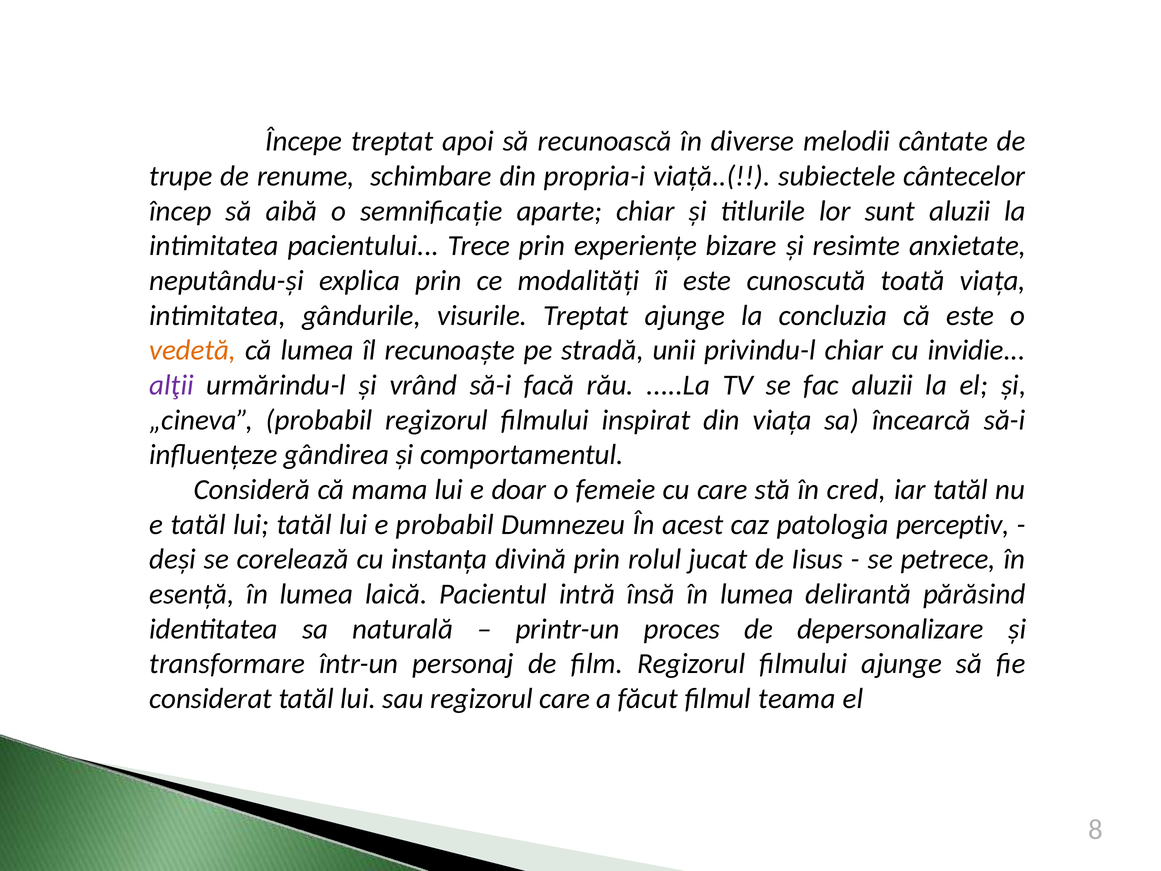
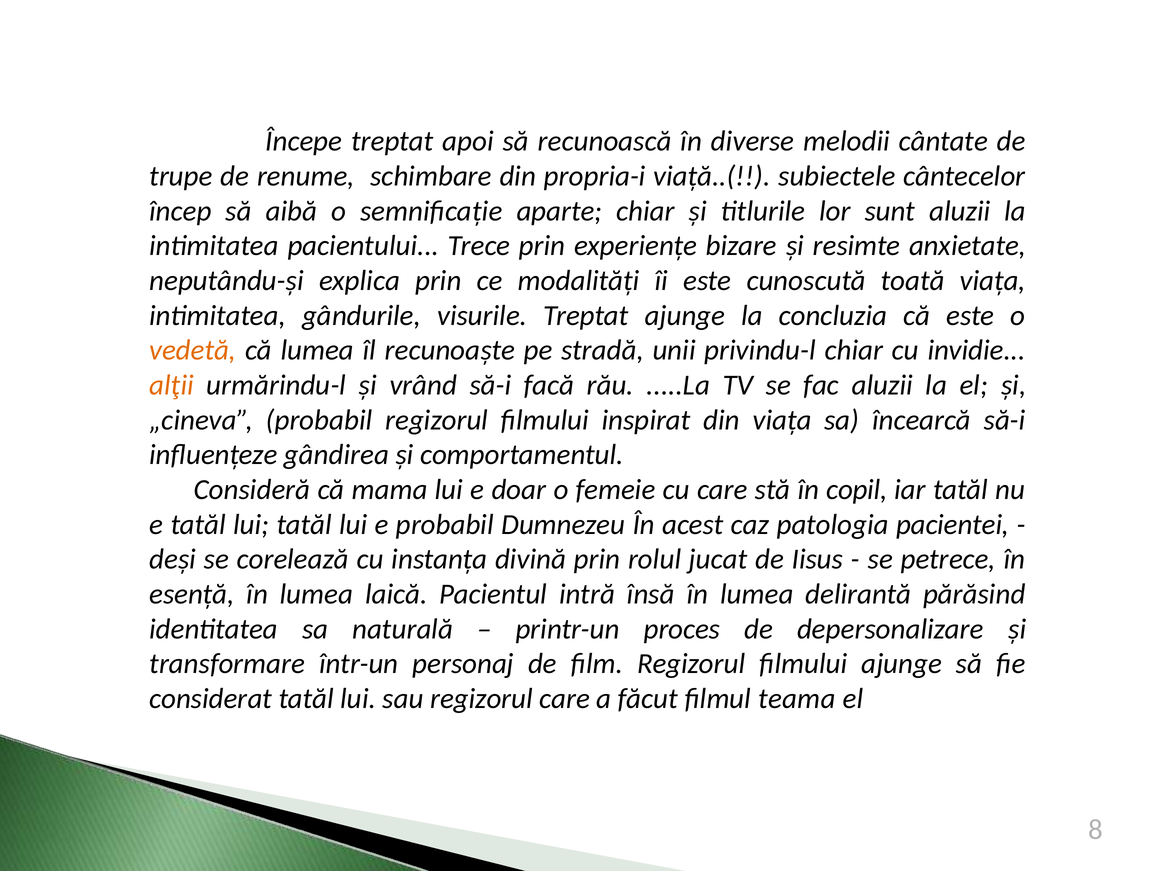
alţii colour: purple -> orange
cred: cred -> copil
perceptiv: perceptiv -> pacientei
